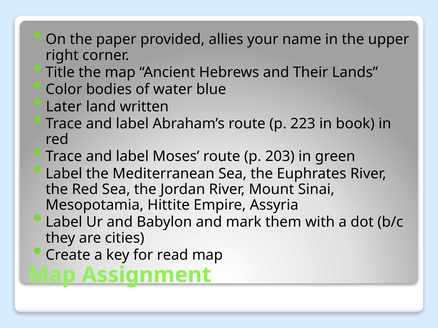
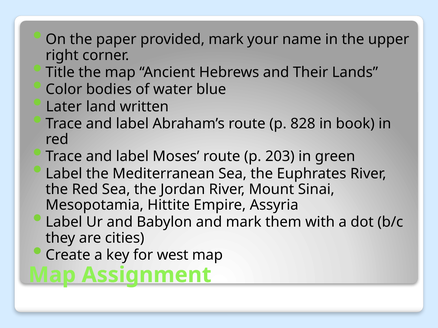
provided allies: allies -> mark
223: 223 -> 828
read: read -> west
